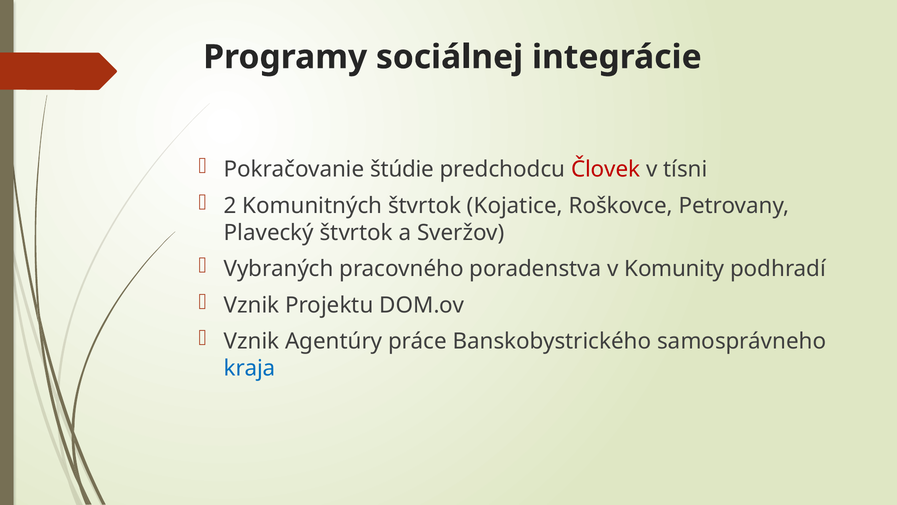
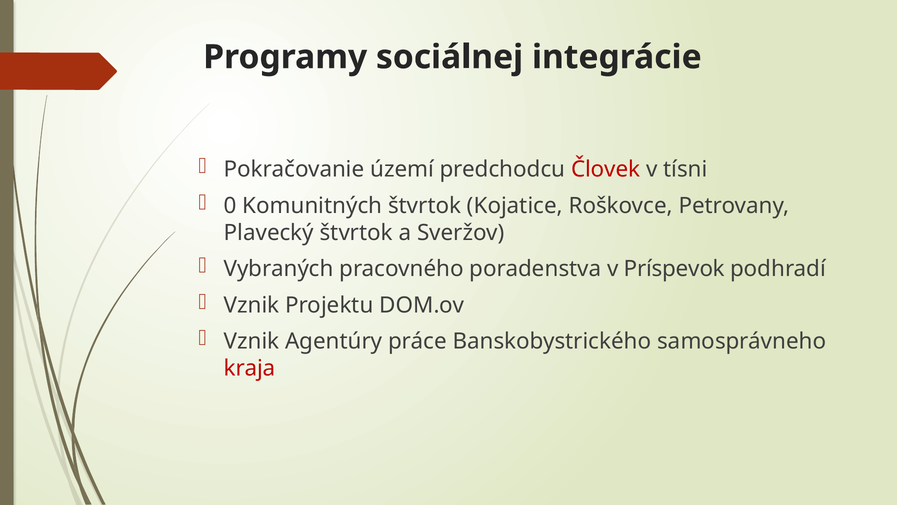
štúdie: štúdie -> území
2: 2 -> 0
Komunity: Komunity -> Príspevok
kraja colour: blue -> red
